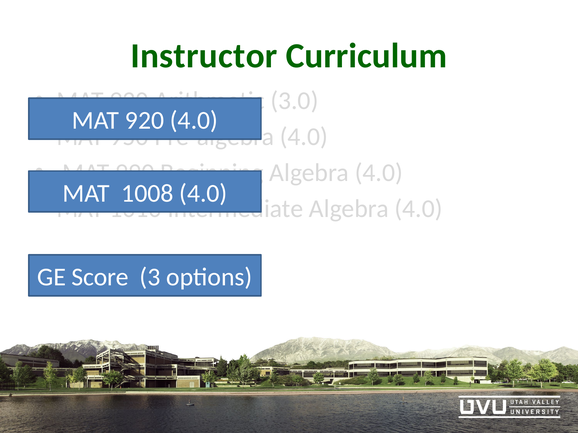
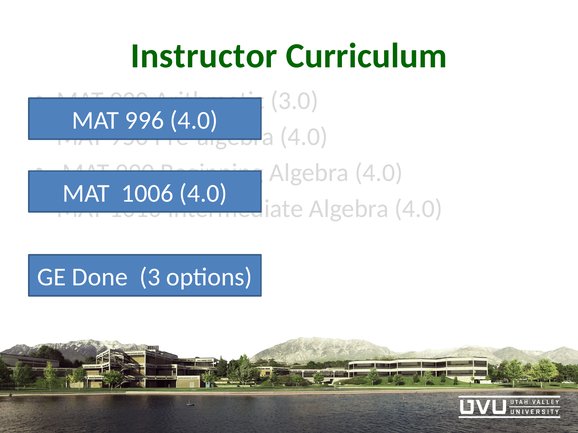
920 at (145, 121): 920 -> 996
1008: 1008 -> 1006
Score: Score -> Done
